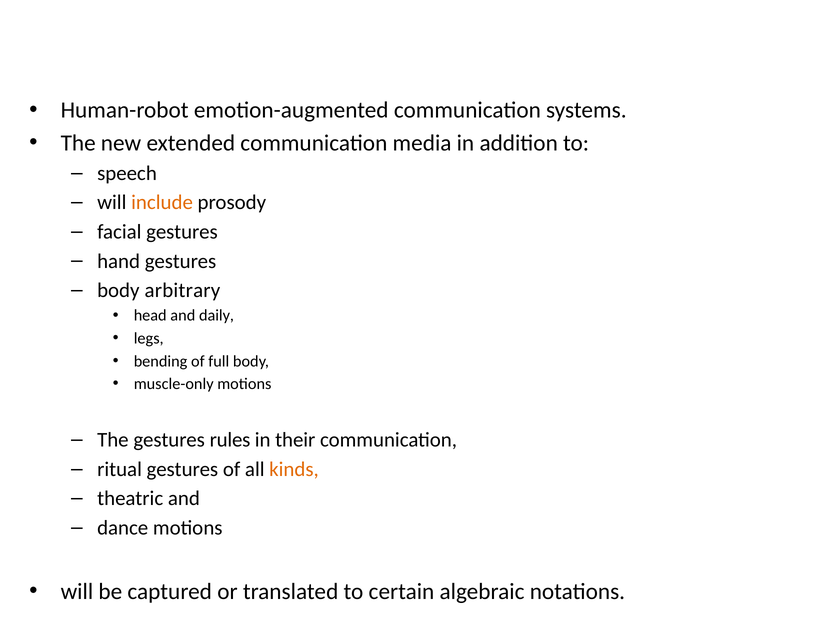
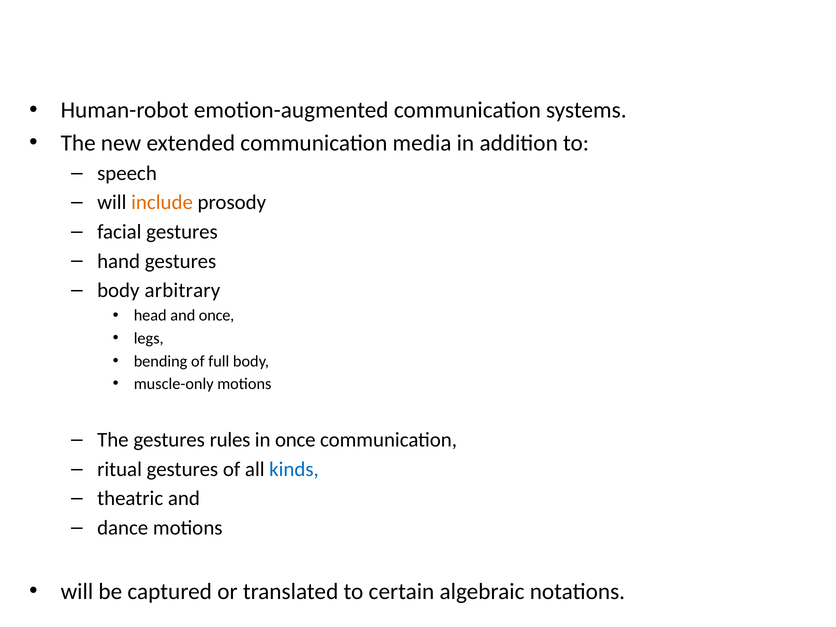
and daily: daily -> once
in their: their -> once
kinds colour: orange -> blue
